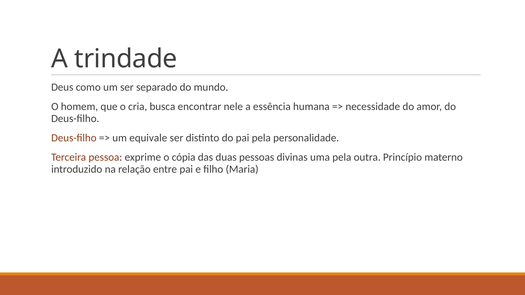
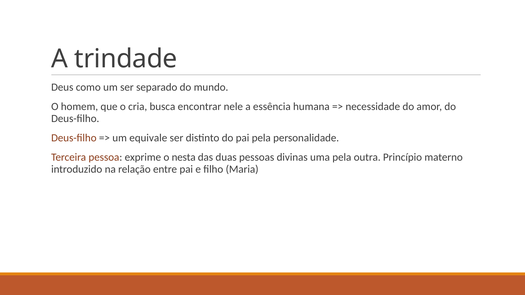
cópia: cópia -> nesta
